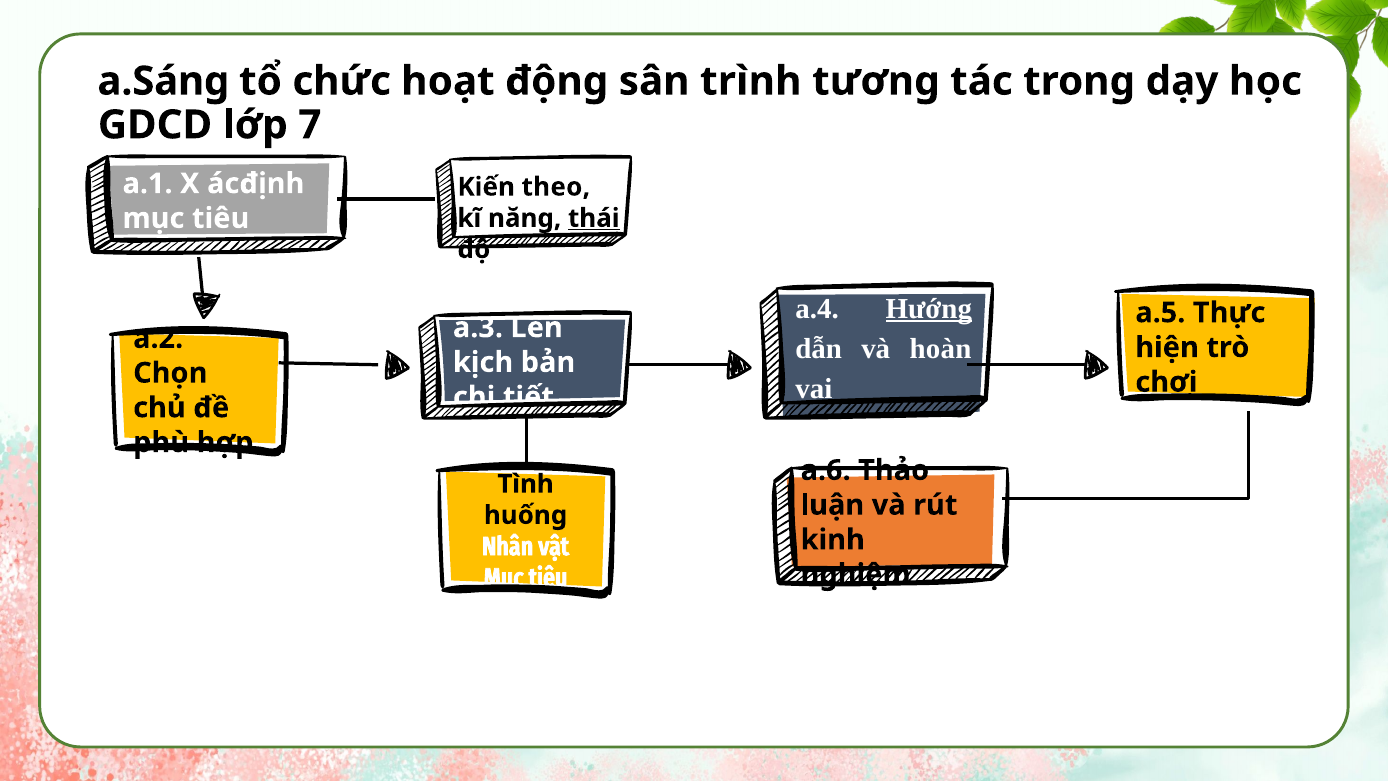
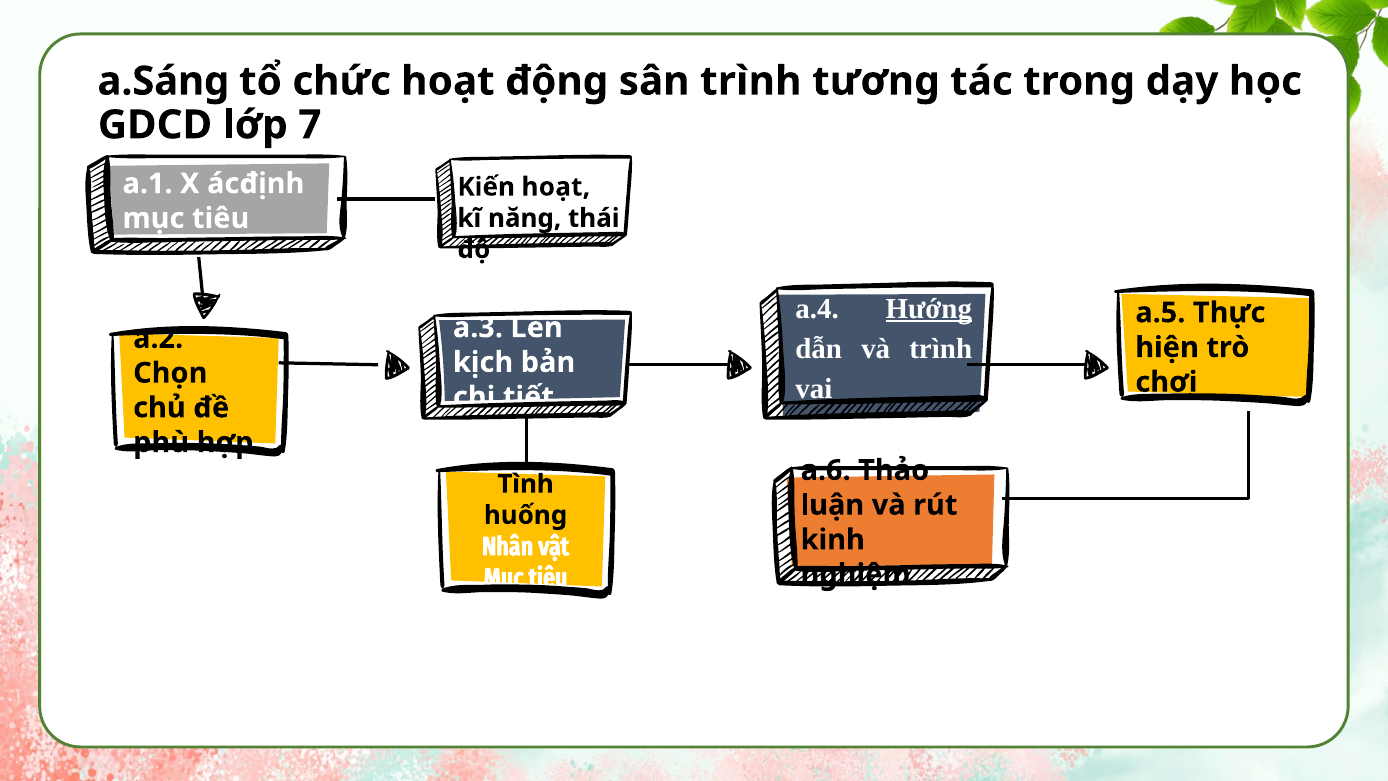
Kiến theo: theo -> hoạt
thái underline: present -> none
và hoàn: hoàn -> trình
